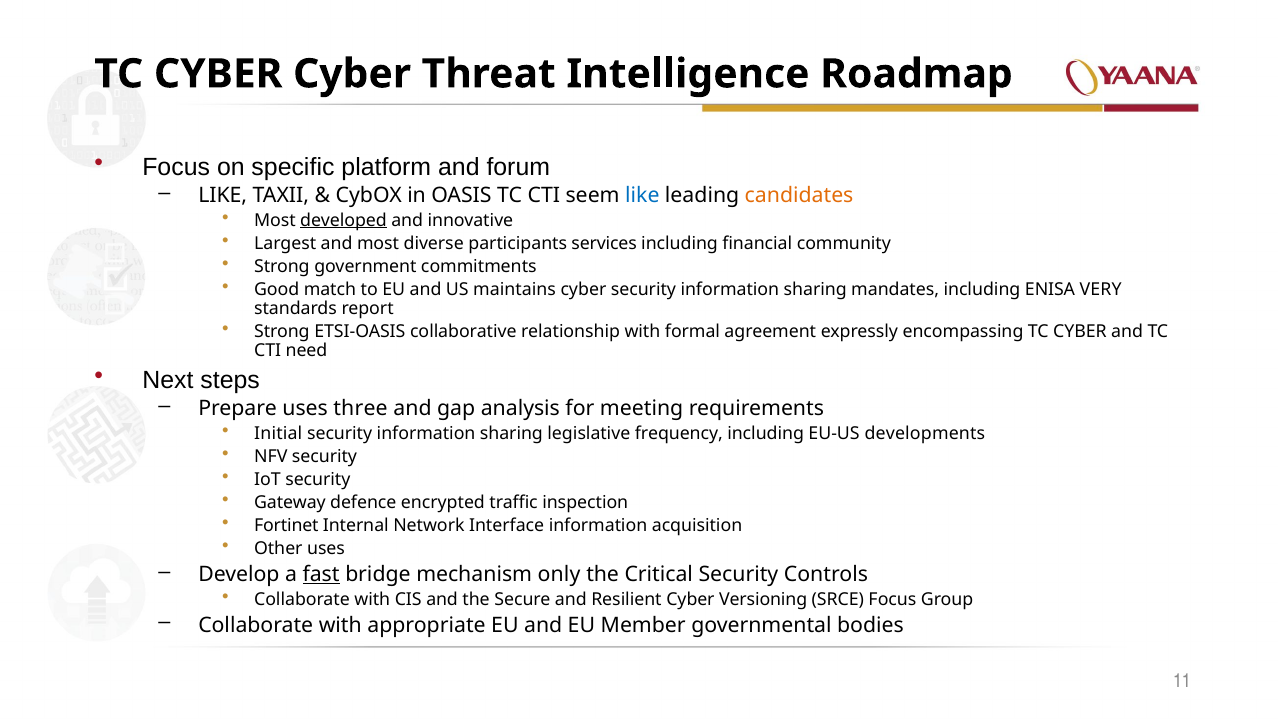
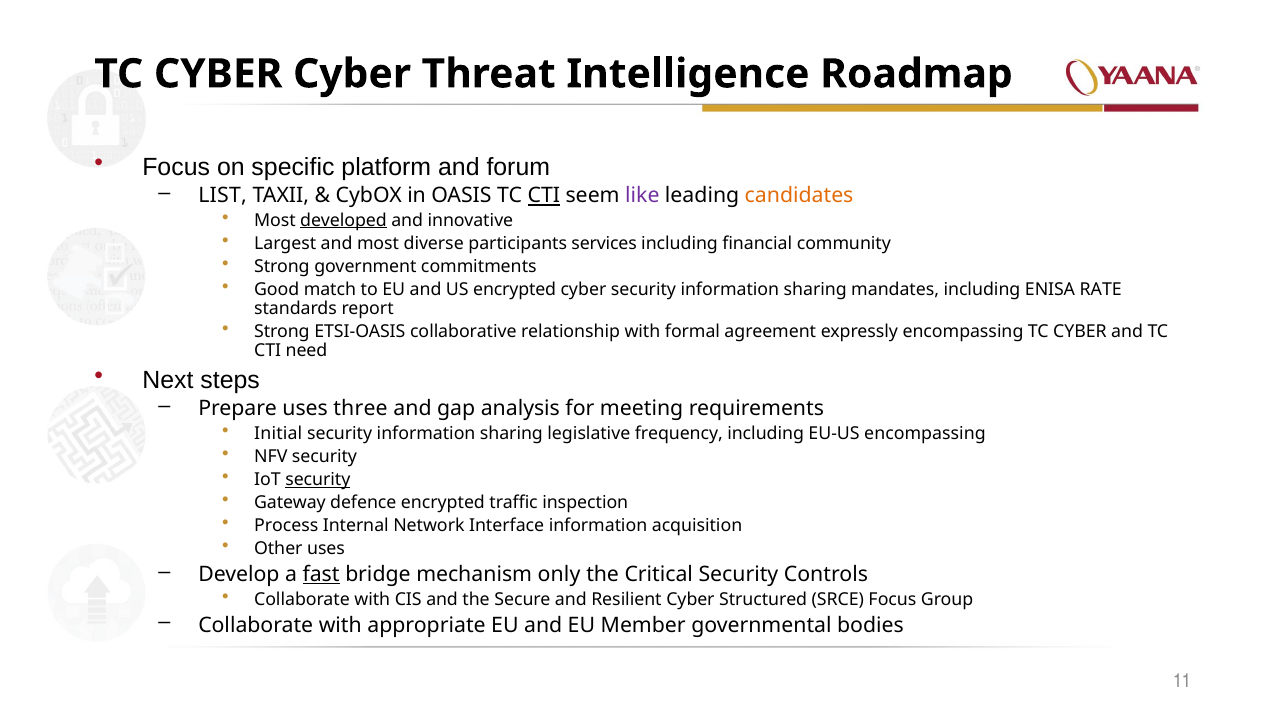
LIKE at (223, 196): LIKE -> LIST
CTI at (544, 196) underline: none -> present
like at (642, 196) colour: blue -> purple
US maintains: maintains -> encrypted
VERY: VERY -> RATE
EU-US developments: developments -> encompassing
security at (318, 479) underline: none -> present
Fortinet: Fortinet -> Process
Versioning: Versioning -> Structured
